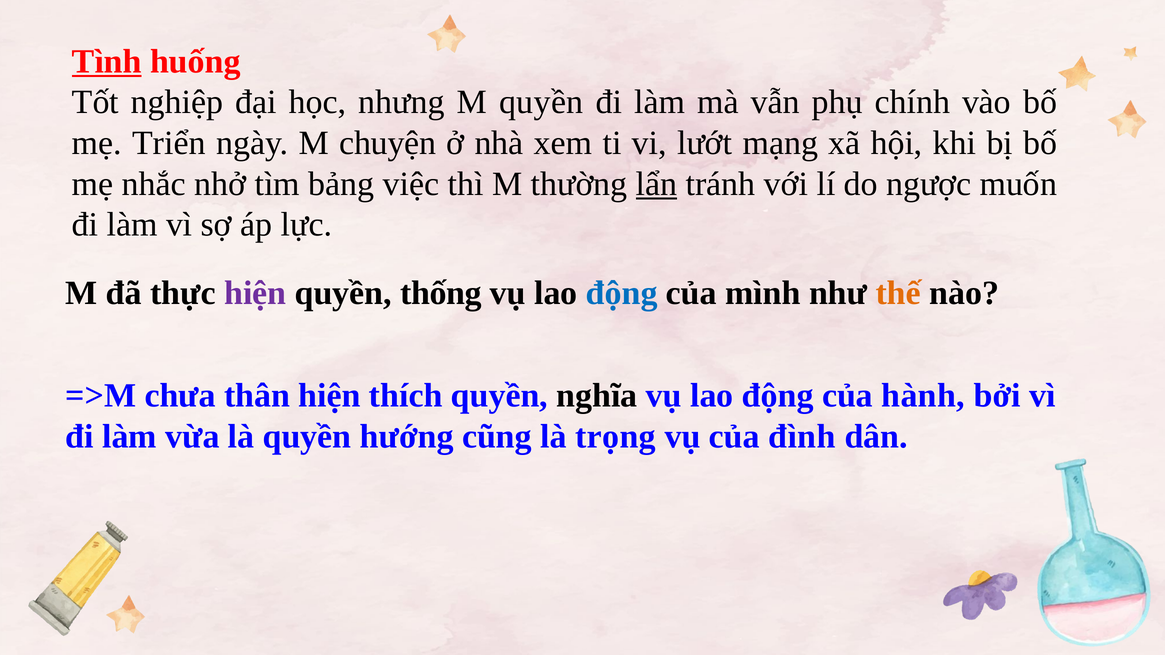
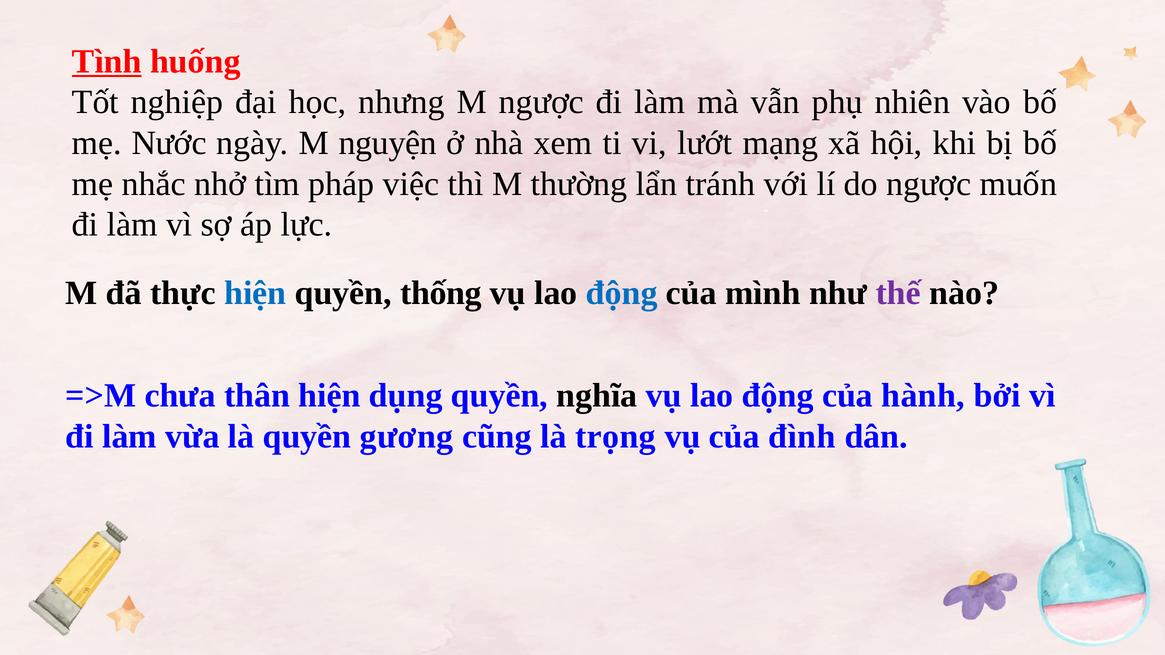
M quyền: quyền -> ngược
chính: chính -> nhiên
Triển: Triển -> Nước
chuyện: chuyện -> nguyện
bảng: bảng -> pháp
lẩn underline: present -> none
hiện at (255, 293) colour: purple -> blue
thế colour: orange -> purple
thích: thích -> dụng
hướng: hướng -> gương
